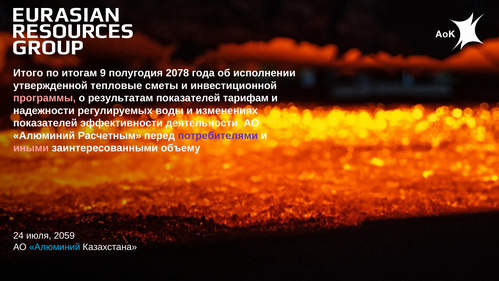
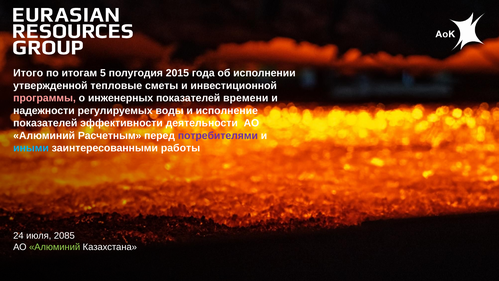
9: 9 -> 5
2078: 2078 -> 2015
результатам: результатам -> инженерных
тарифам: тарифам -> времени
изменениях: изменениях -> исполнение
иными colour: pink -> light blue
объему: объему -> работы
2059: 2059 -> 2085
Алюминий at (55, 247) colour: light blue -> light green
